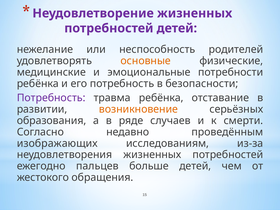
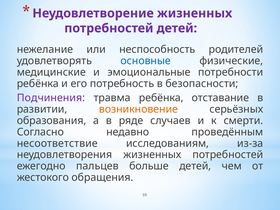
основные colour: orange -> blue
Потребность at (51, 98): Потребность -> Подчинения
изображающих: изображающих -> несоответствие
